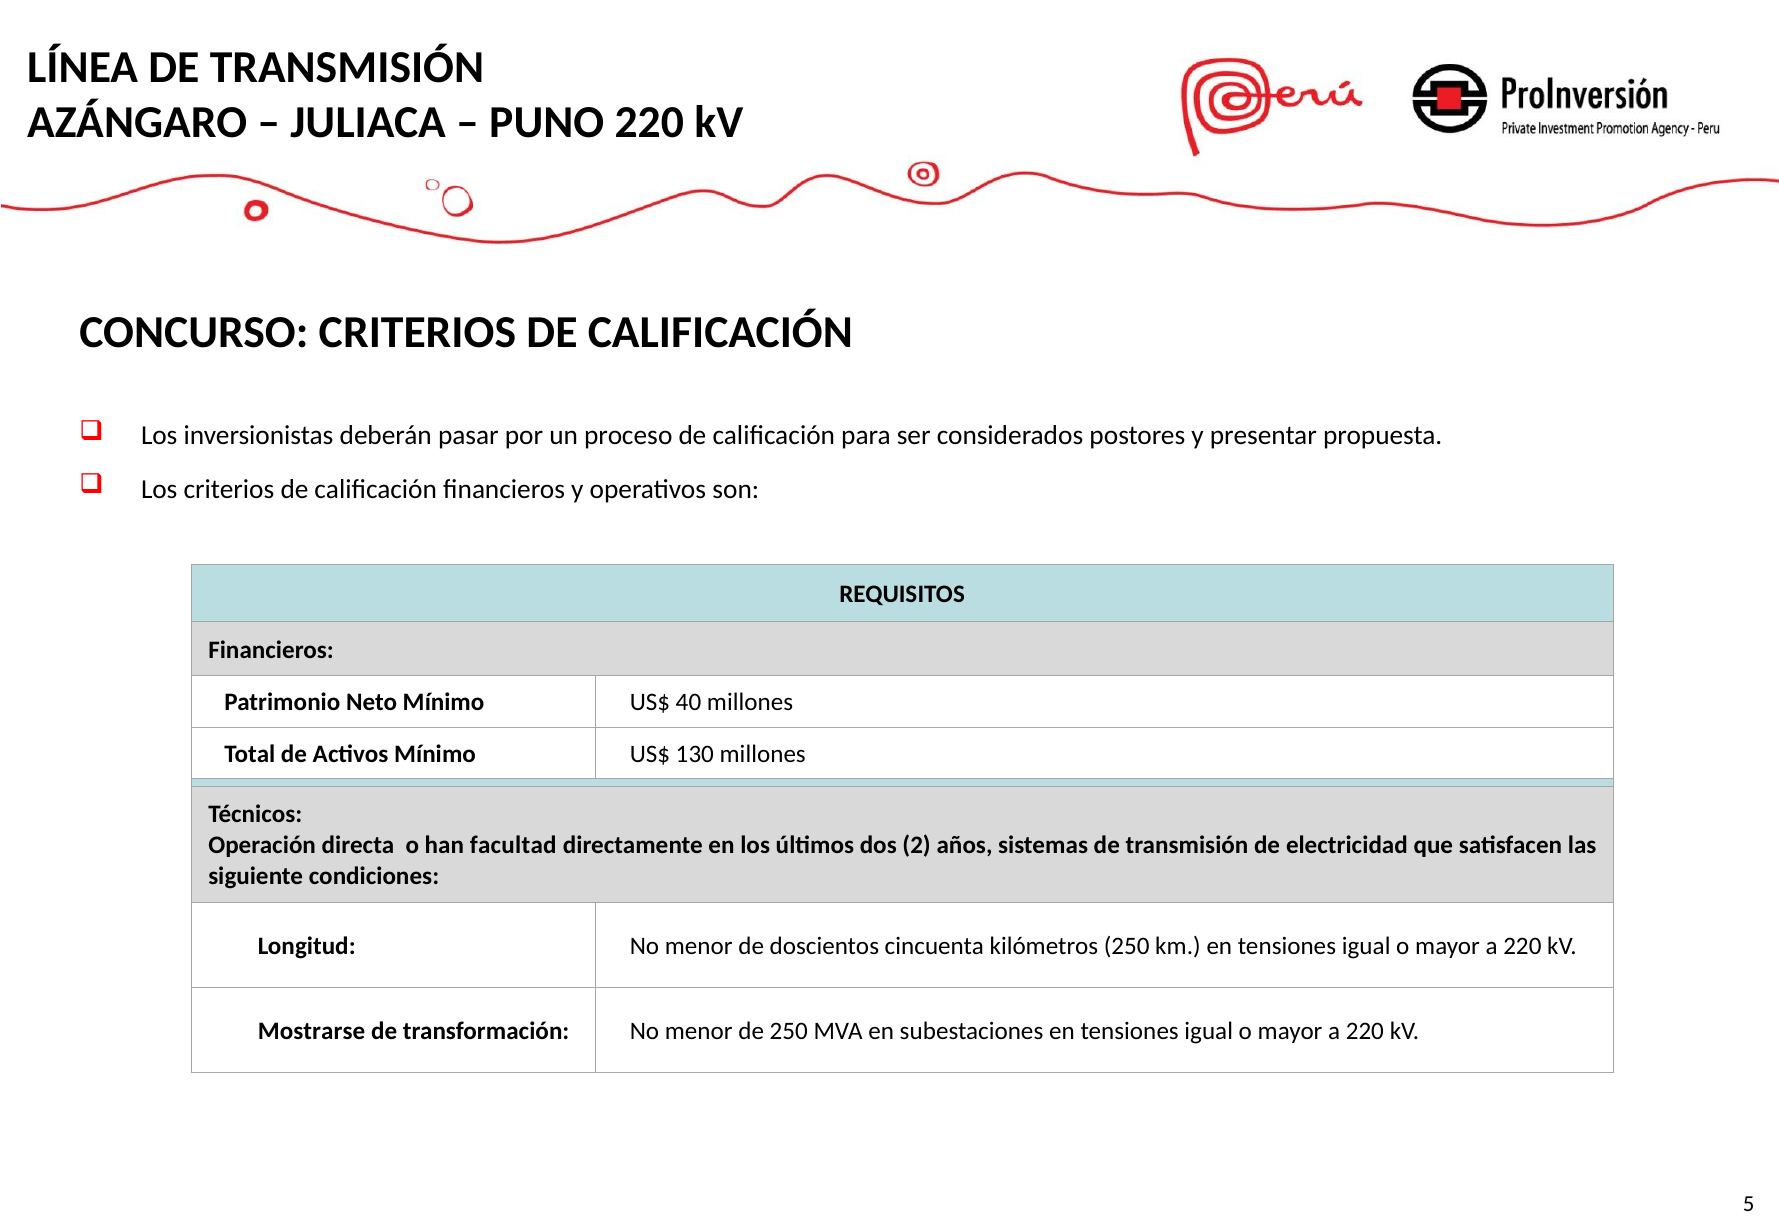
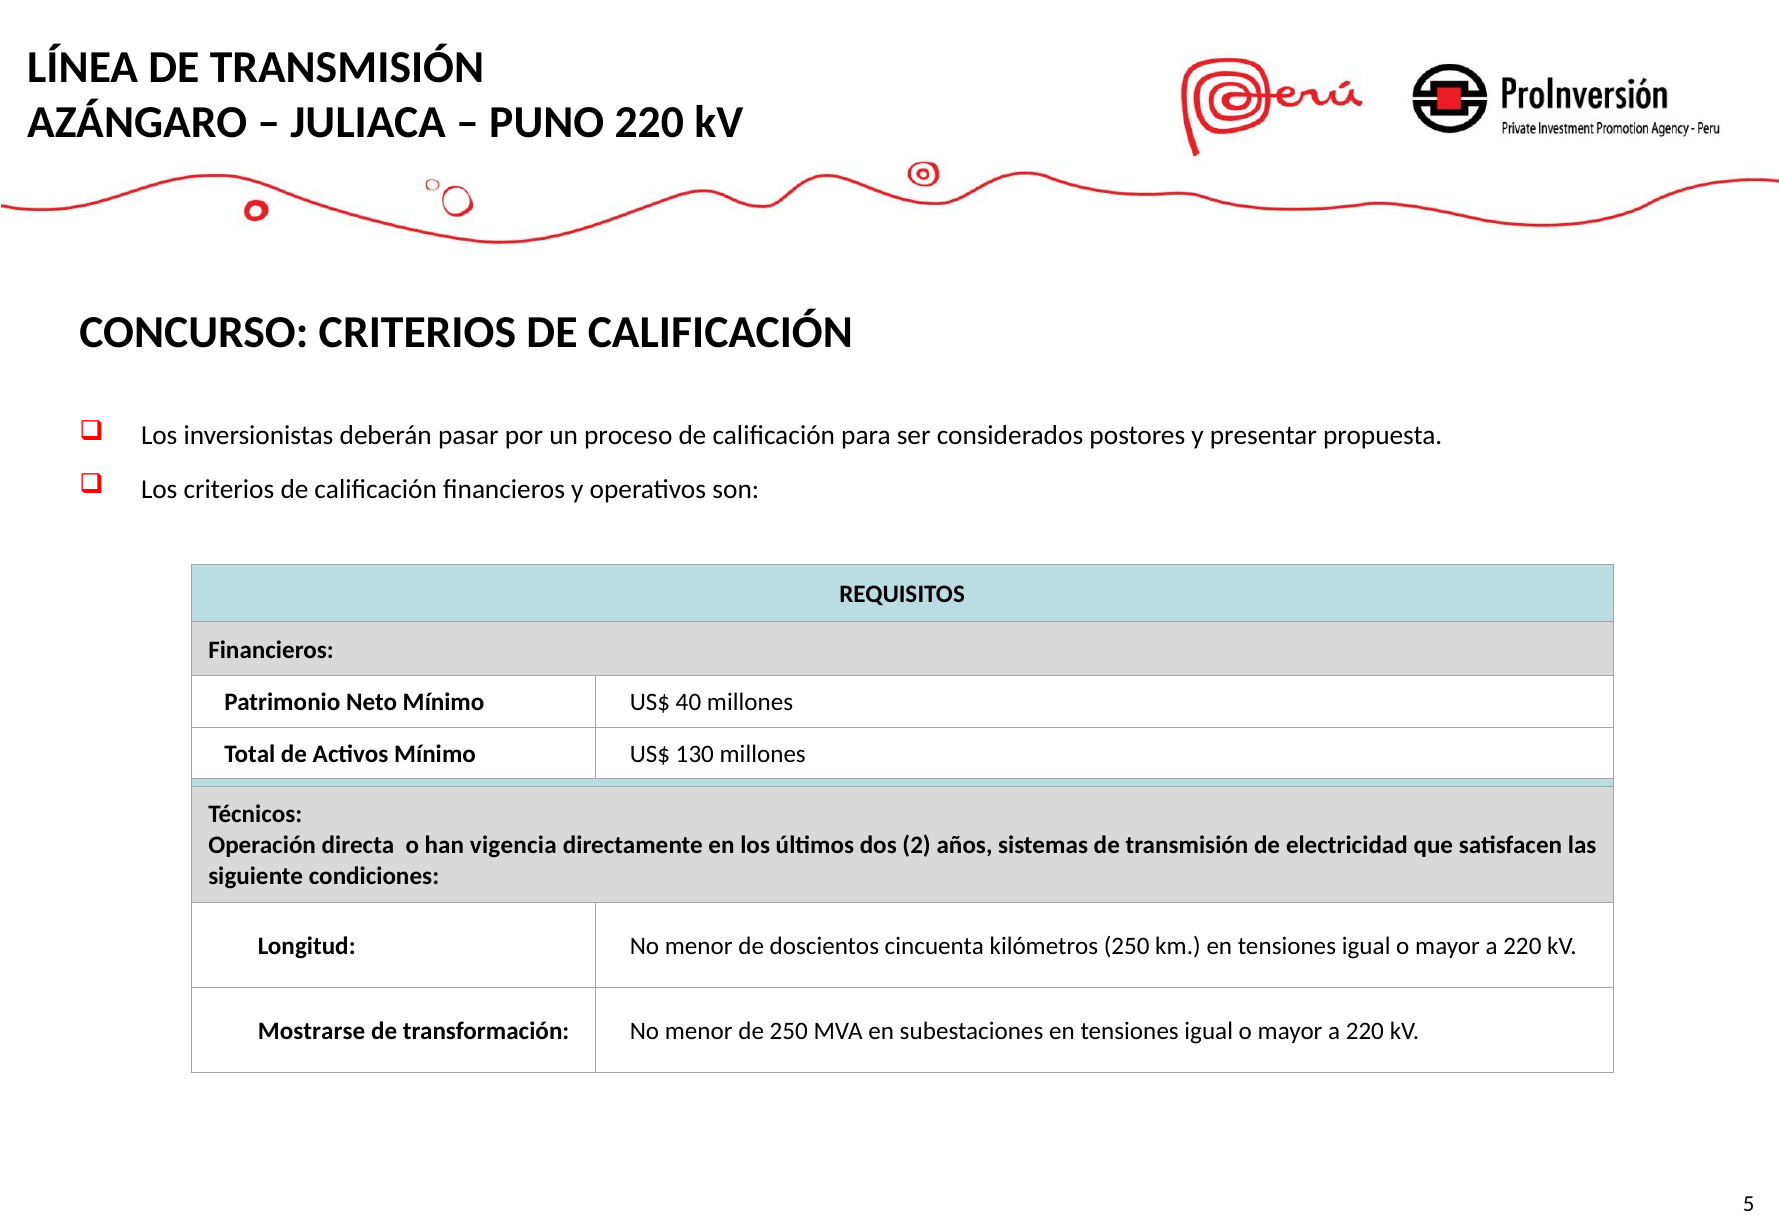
facultad: facultad -> vigencia
